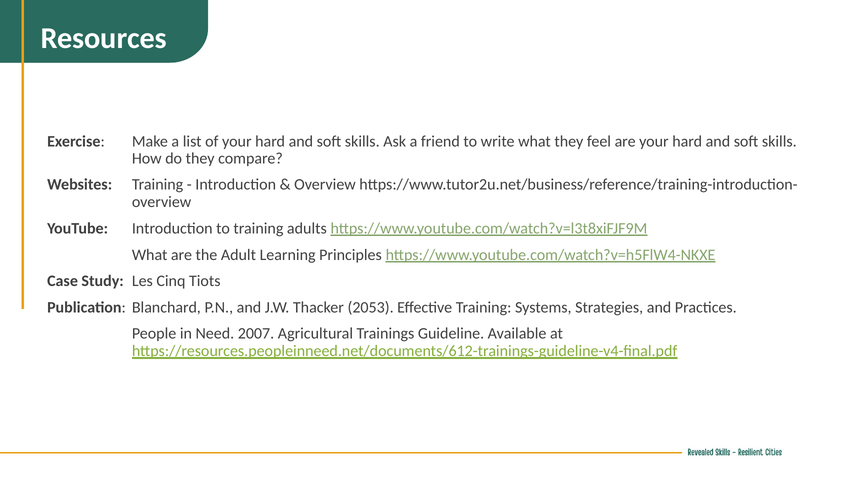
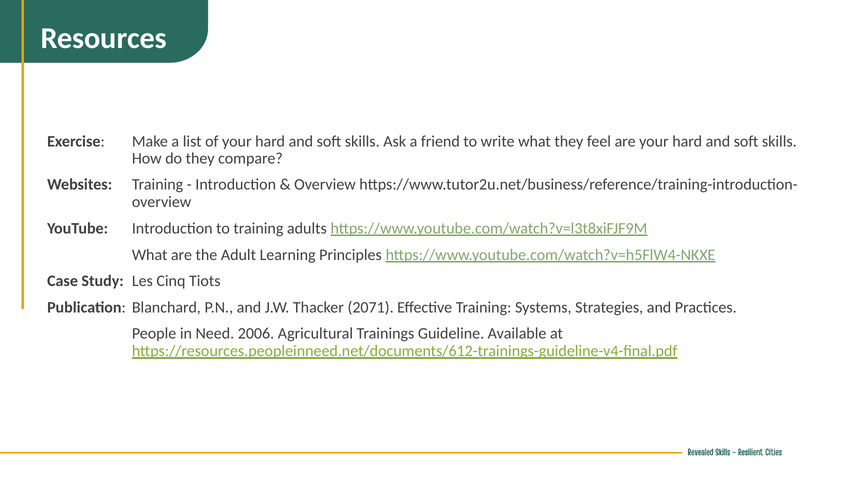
2053: 2053 -> 2071
2007: 2007 -> 2006
